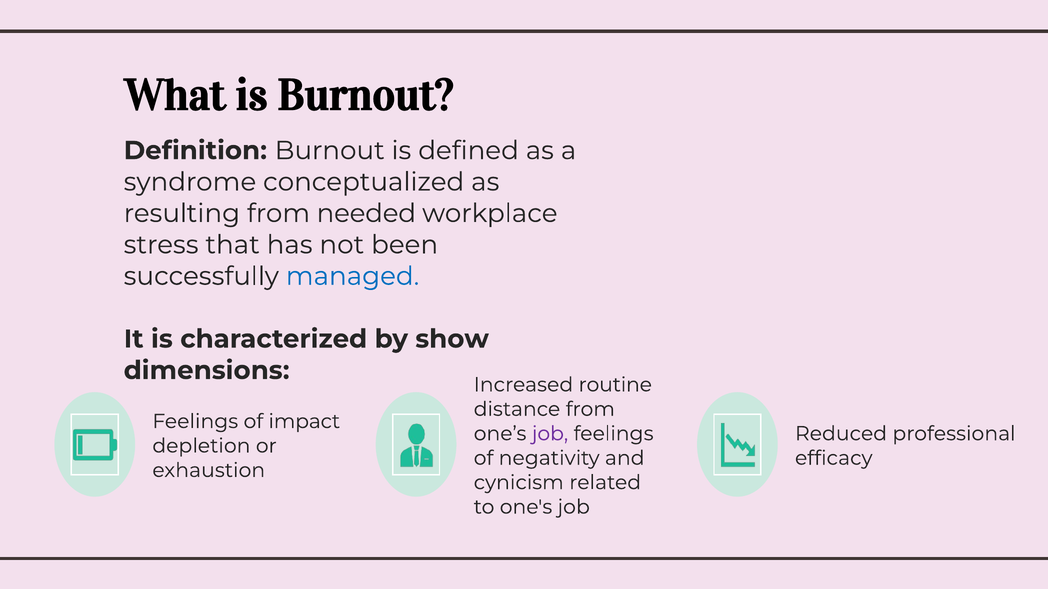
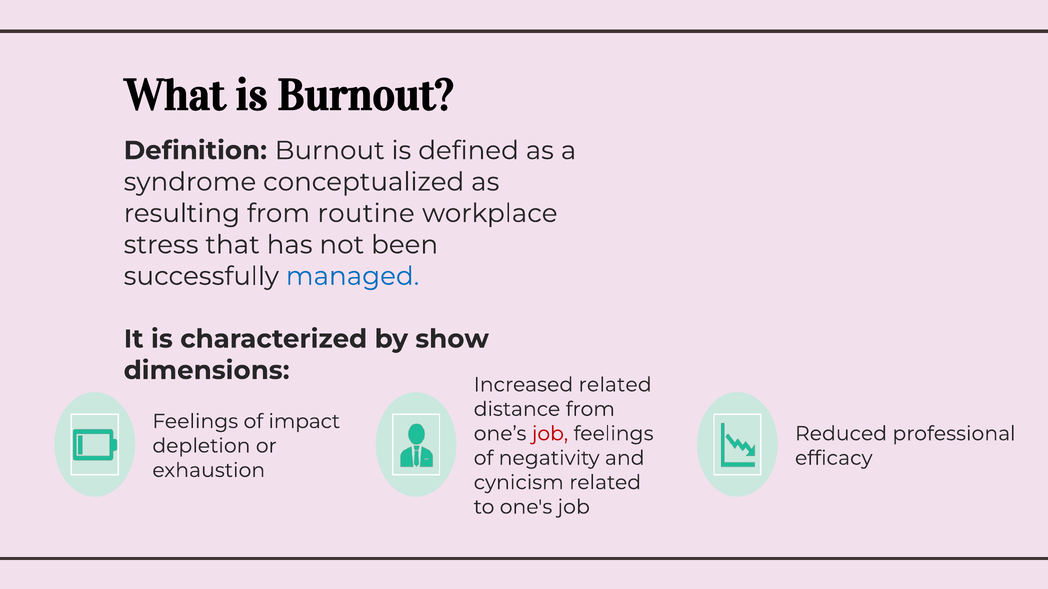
needed: needed -> routine
Increased routine: routine -> related
job at (550, 434) colour: purple -> red
